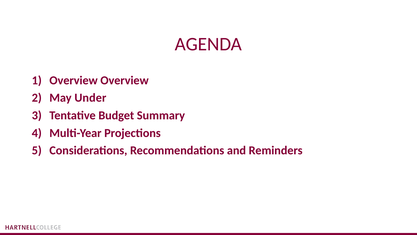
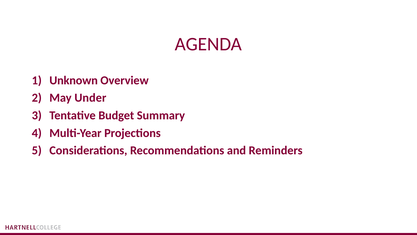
Overview at (74, 80): Overview -> Unknown
